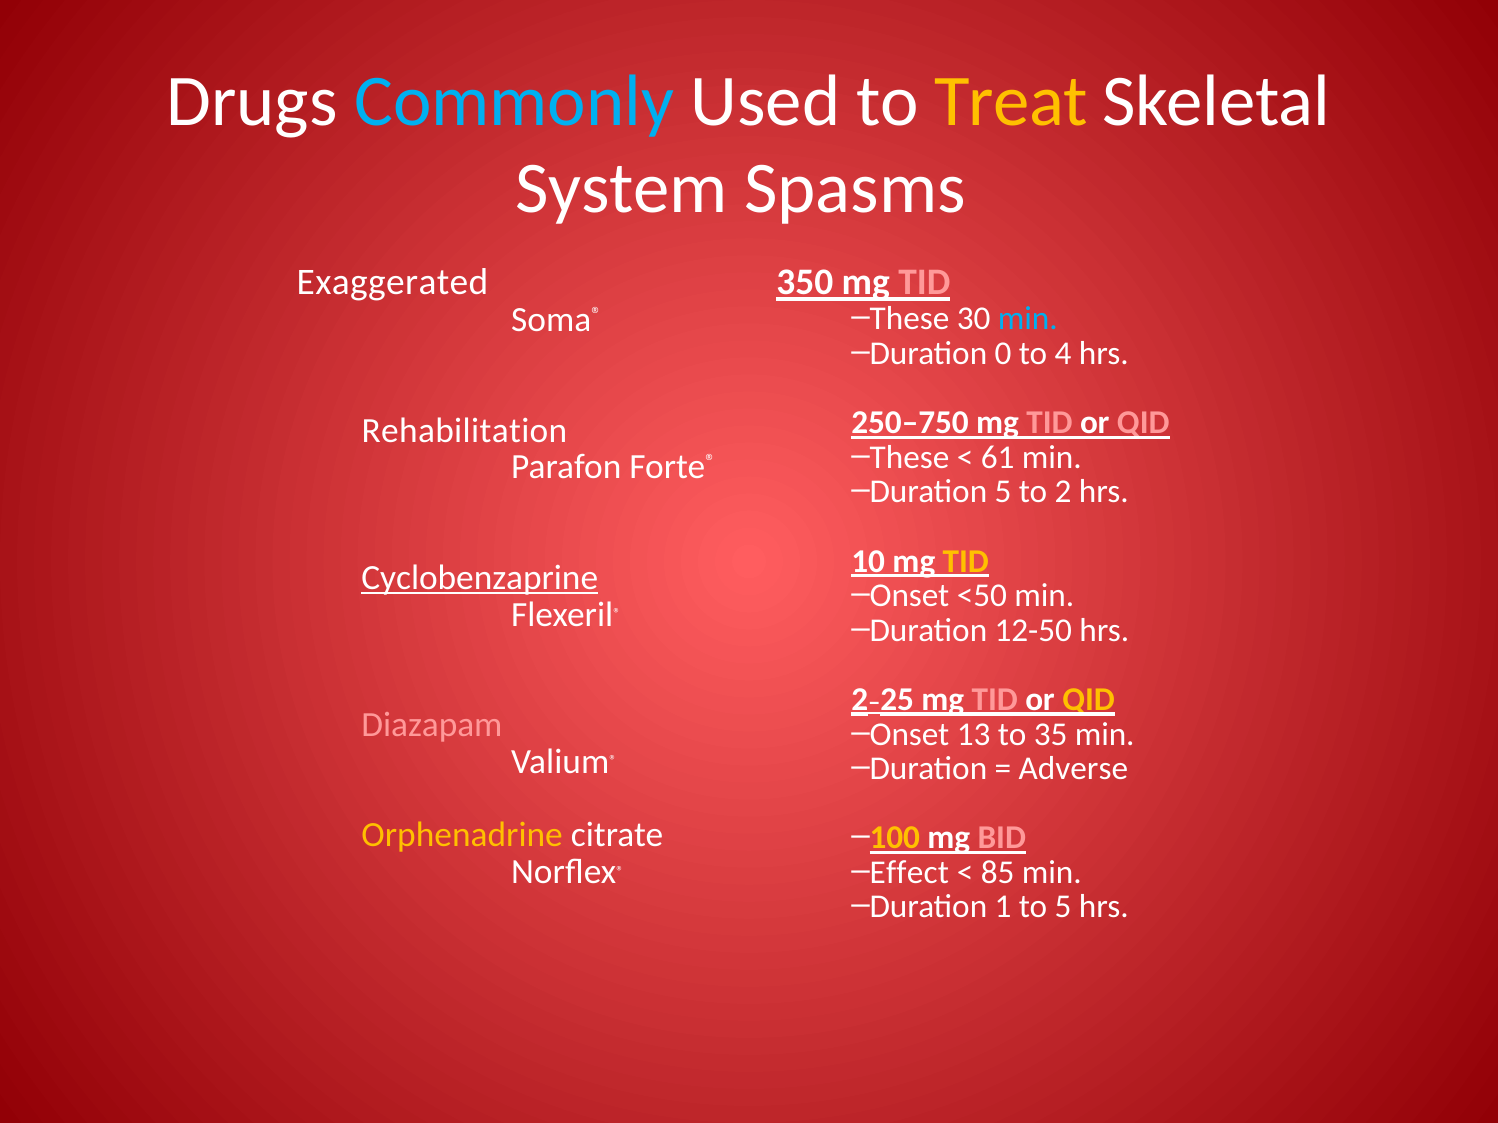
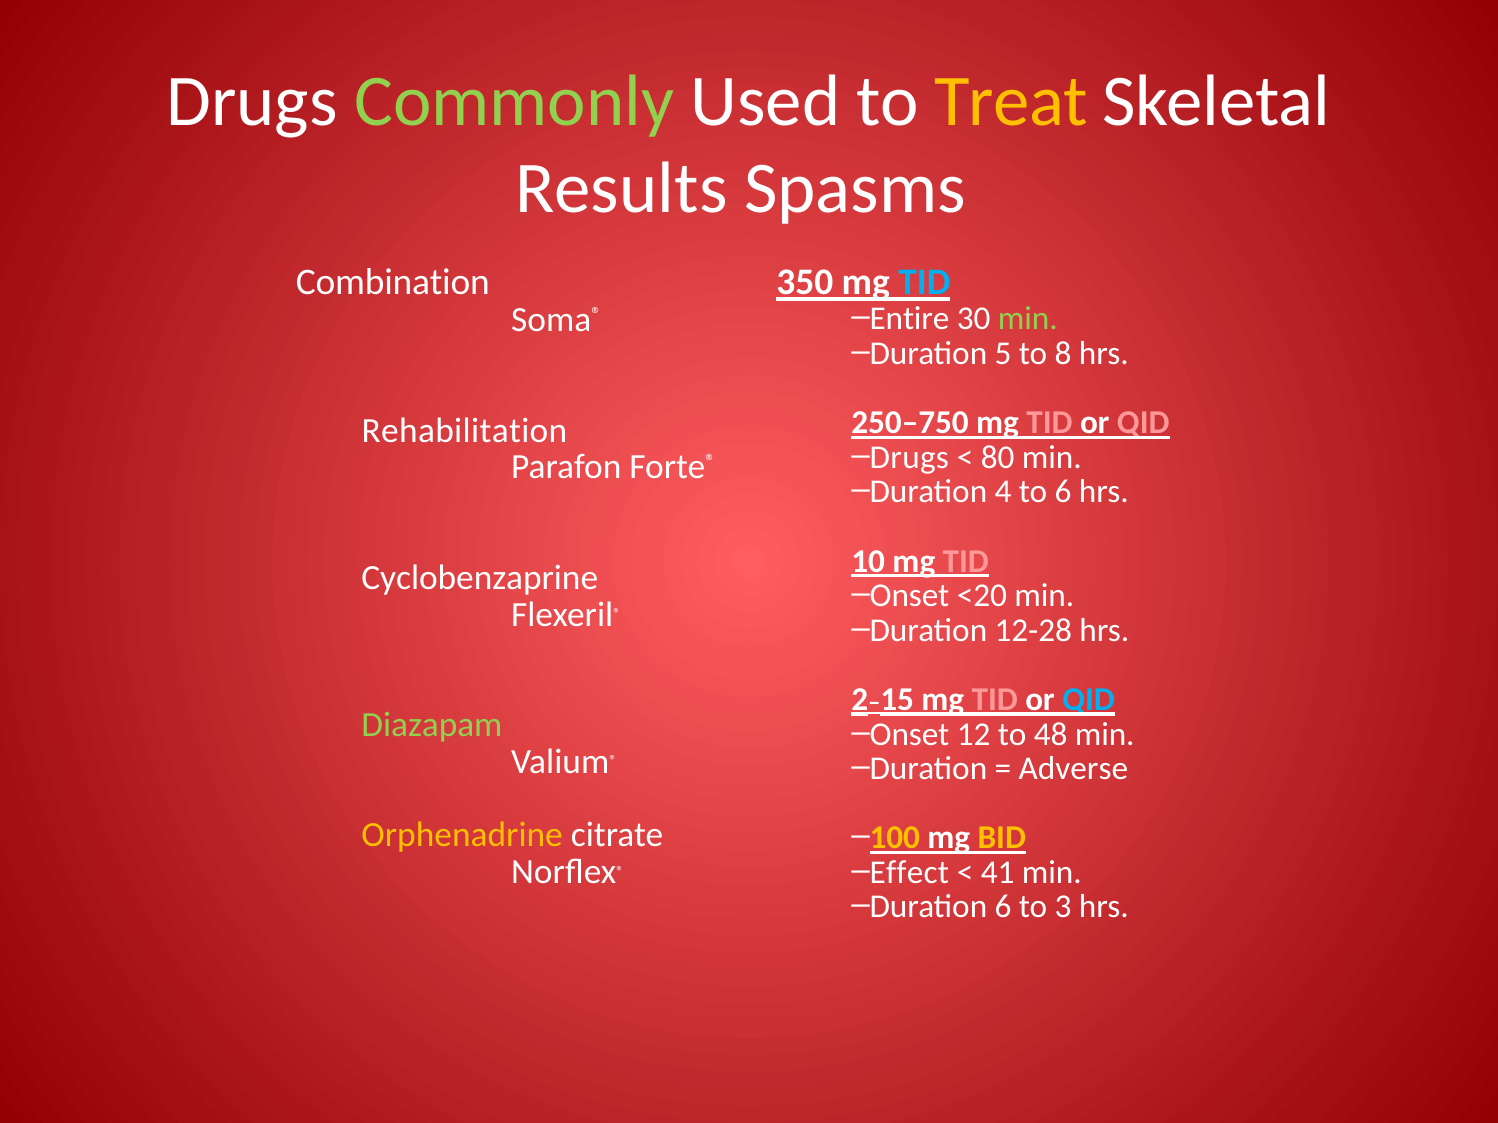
Commonly colour: light blue -> light green
System: System -> Results
Exaggerated: Exaggerated -> Combination
TID at (924, 282) colour: pink -> light blue
These at (909, 319): These -> Entire
min at (1028, 319) colour: light blue -> light green
0: 0 -> 5
4: 4 -> 8
These at (909, 458): These -> Drugs
61: 61 -> 80
Duration 5: 5 -> 4
to 2: 2 -> 6
TID at (966, 561) colour: yellow -> pink
Cyclobenzaprine underline: present -> none
<50: <50 -> <20
12-50: 12-50 -> 12-28
25: 25 -> 15
QID at (1089, 700) colour: yellow -> light blue
Diazapam colour: pink -> light green
13: 13 -> 12
35: 35 -> 48
BID colour: pink -> yellow
85: 85 -> 41
Duration 1: 1 -> 6
to 5: 5 -> 3
